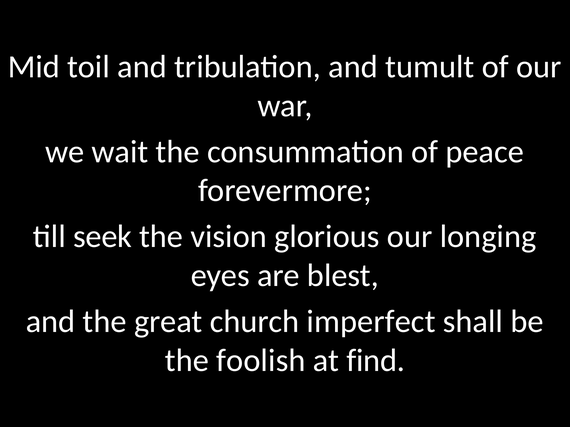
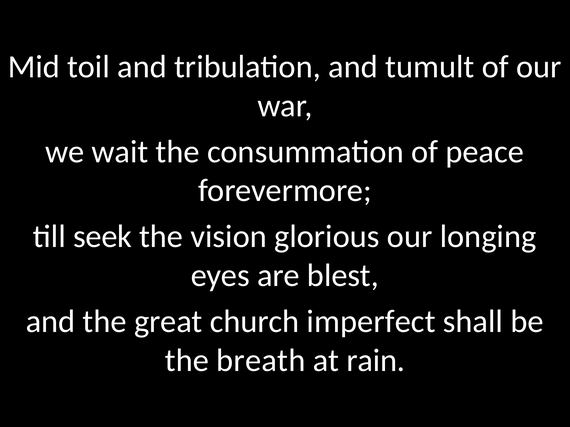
foolish: foolish -> breath
find: find -> rain
